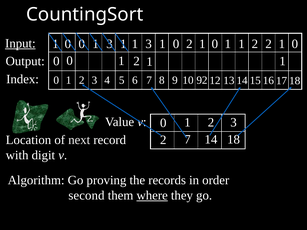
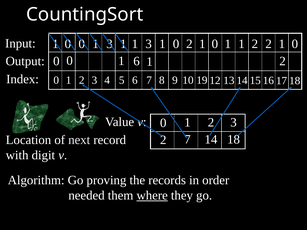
Input underline: present -> none
1 at (283, 61): 1 -> 2
2 at (137, 61): 2 -> 6
92: 92 -> 19
second: second -> needed
